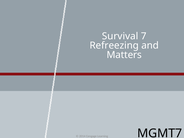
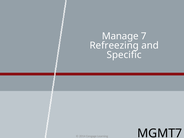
Survival: Survival -> Manage
Matters: Matters -> Specific
